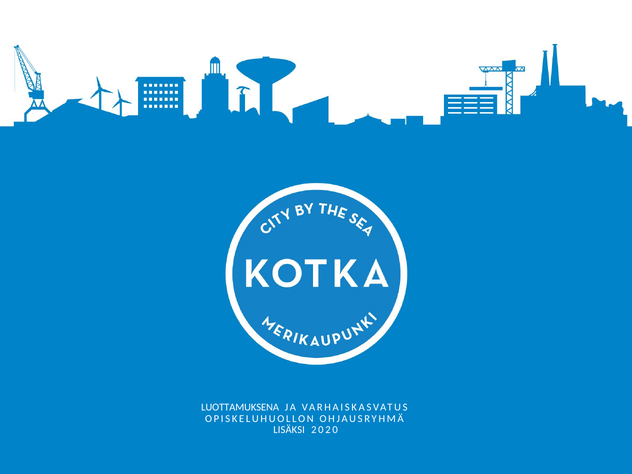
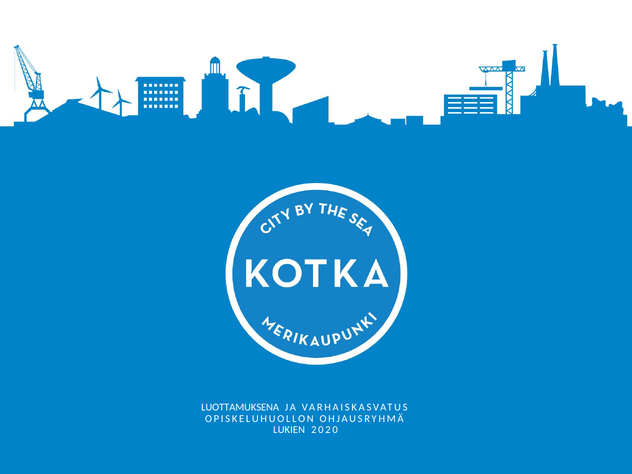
LISÄKSI: LISÄKSI -> LUKIEN
